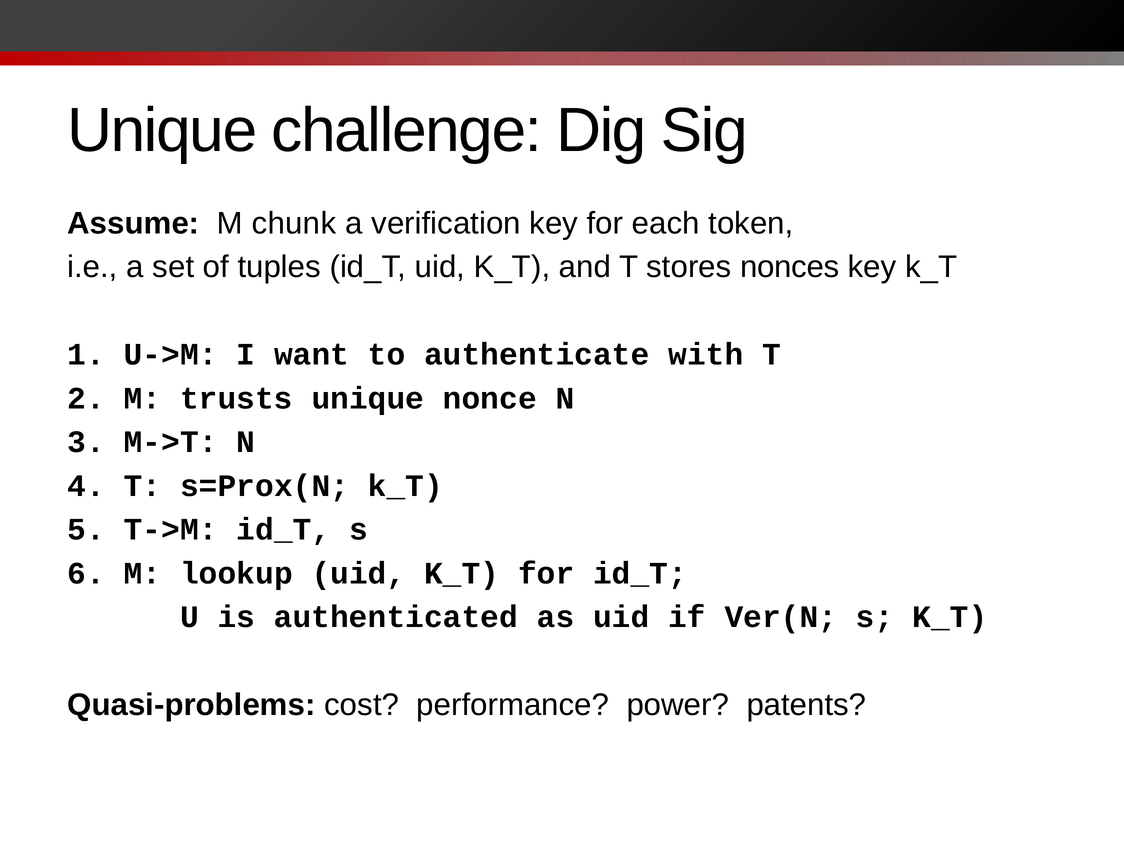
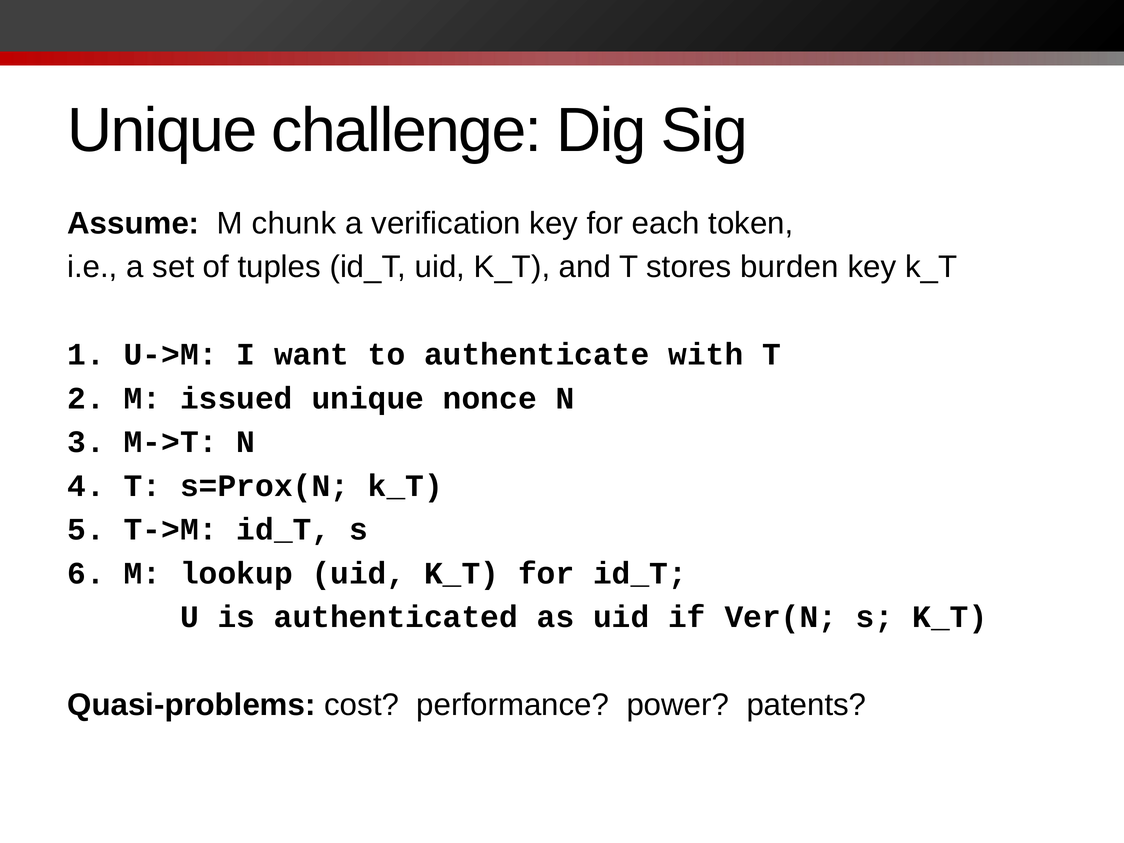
nonces: nonces -> burden
trusts: trusts -> issued
